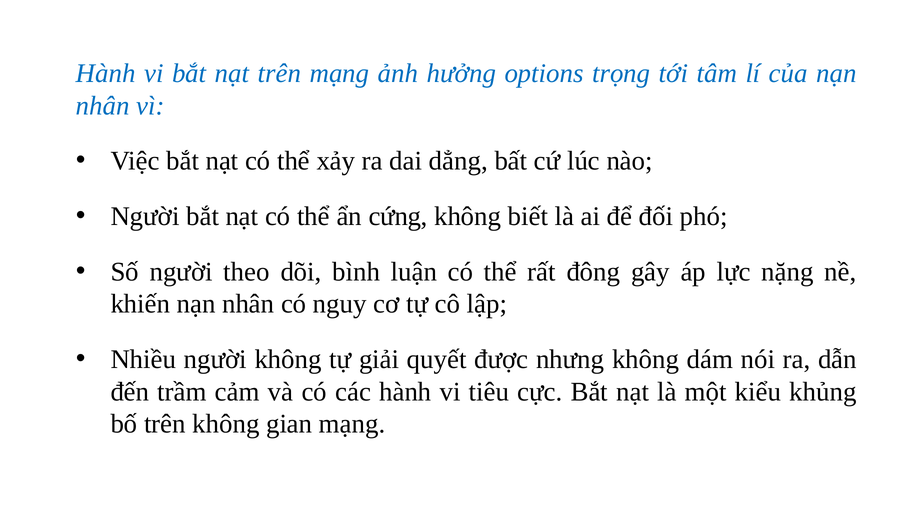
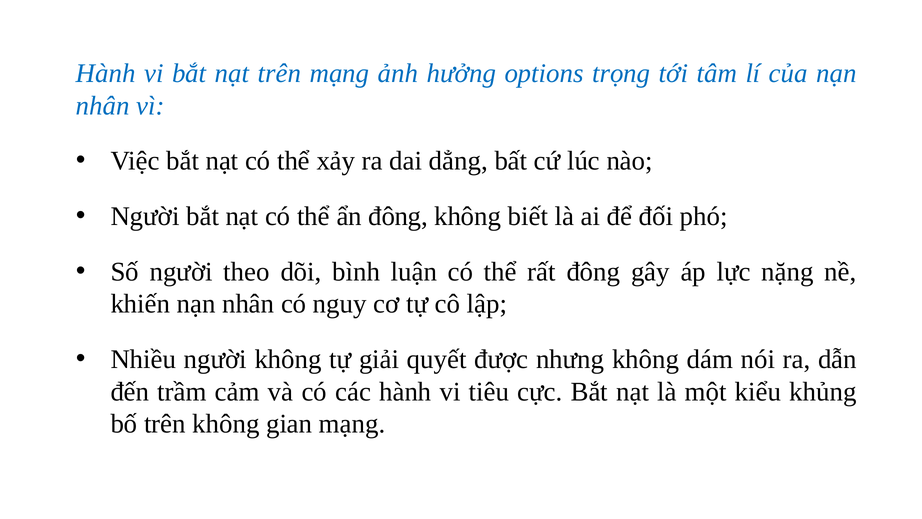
ẩn cứng: cứng -> đông
